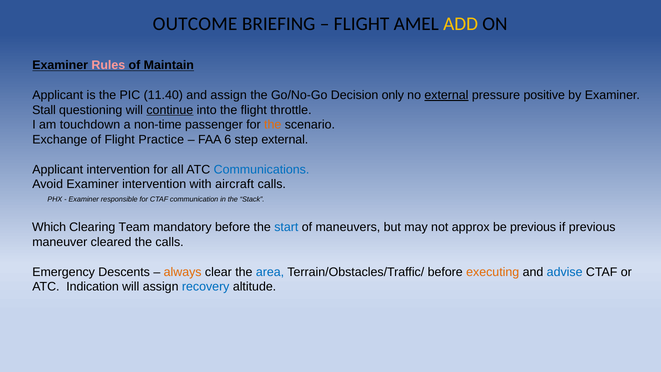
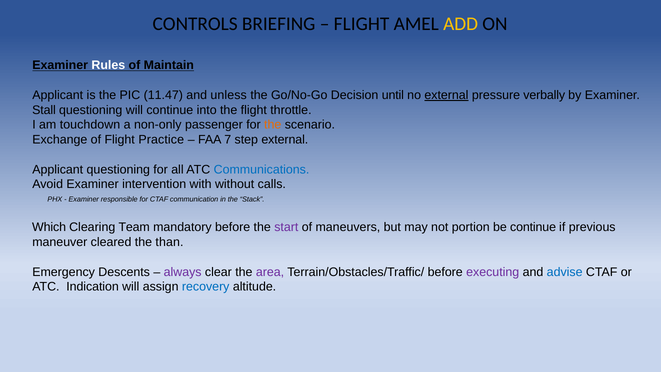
OUTCOME: OUTCOME -> CONTROLS
Rules colour: pink -> white
11.40: 11.40 -> 11.47
and assign: assign -> unless
only: only -> until
positive: positive -> verbally
continue at (170, 110) underline: present -> none
non-time: non-time -> non-only
6: 6 -> 7
Applicant intervention: intervention -> questioning
aircraft: aircraft -> without
start colour: blue -> purple
approx: approx -> portion
be previous: previous -> continue
the calls: calls -> than
always colour: orange -> purple
area colour: blue -> purple
executing colour: orange -> purple
